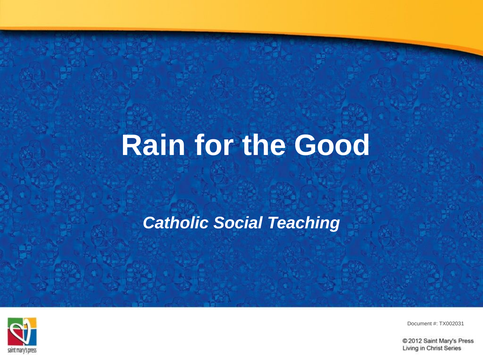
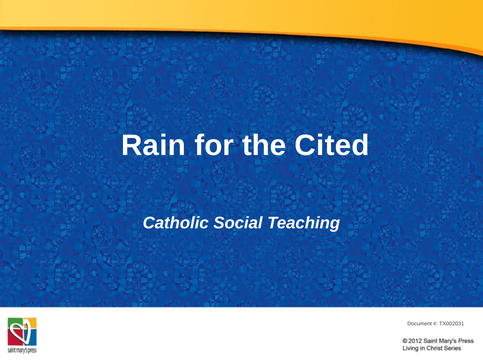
Good: Good -> Cited
